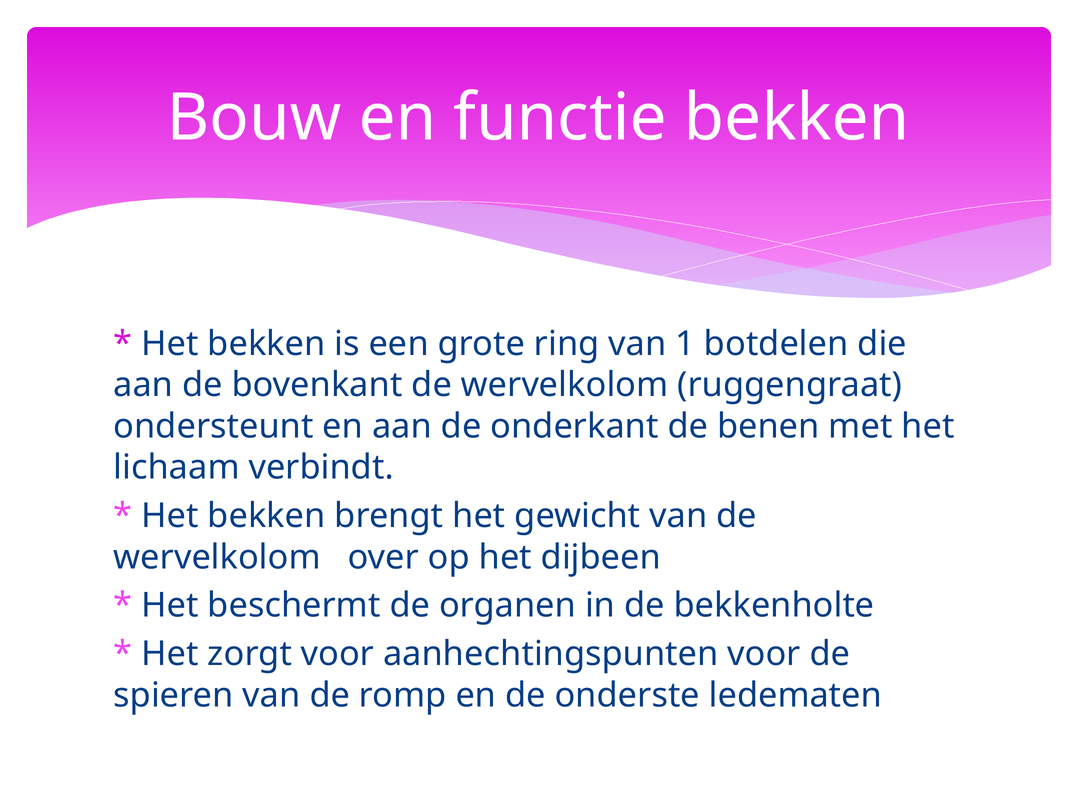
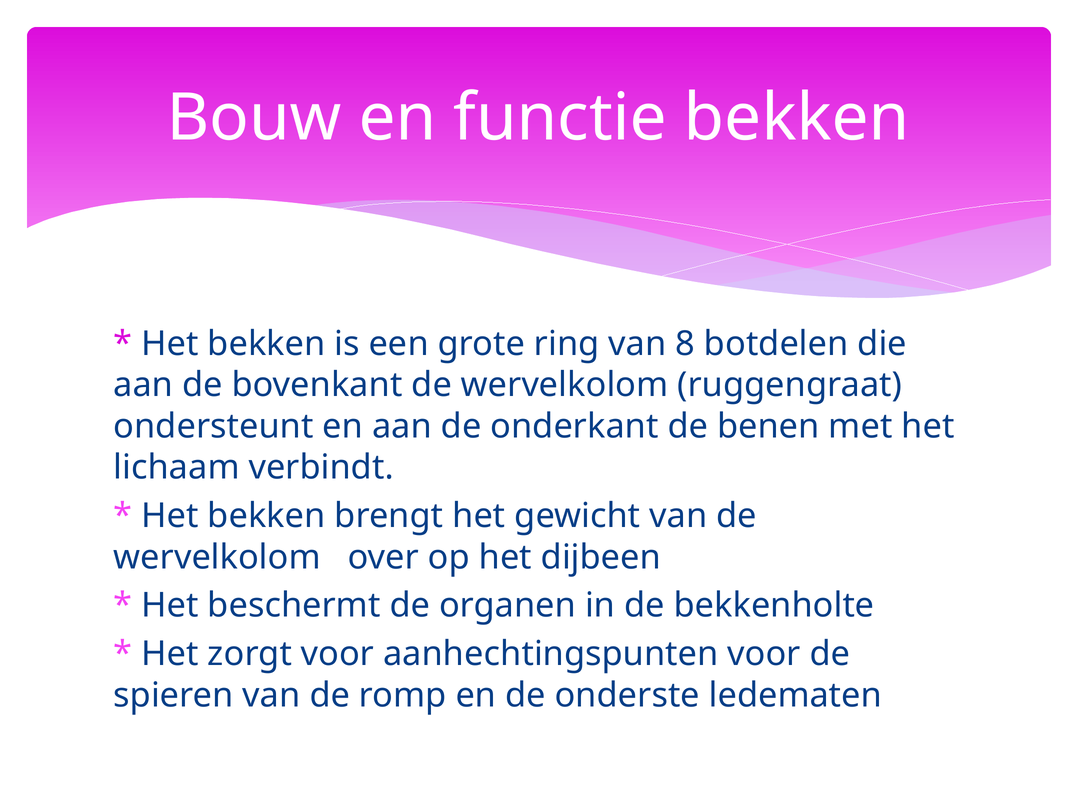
1: 1 -> 8
